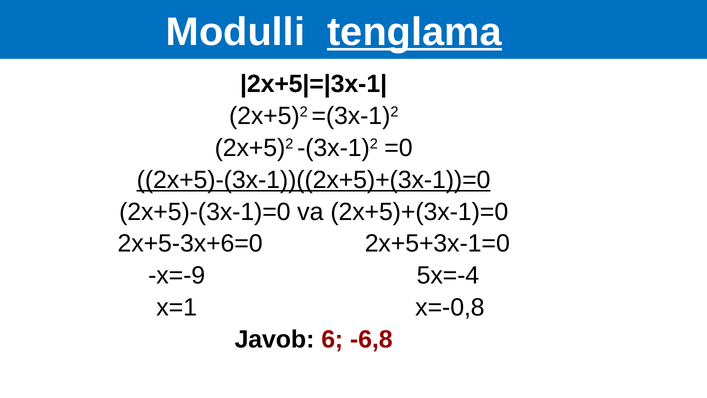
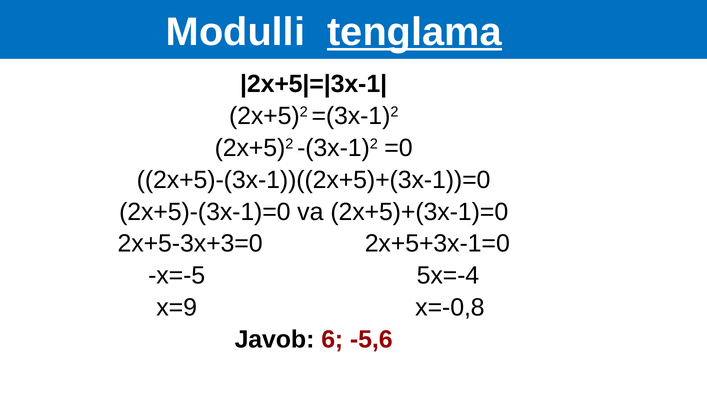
2x+5)-(3x-1))((2x+5)+(3x-1))=0 underline: present -> none
2x+5-3x+6=0: 2x+5-3x+6=0 -> 2x+5-3x+3=0
x=-9: x=-9 -> x=-5
x=1: x=1 -> x=9
-6,8: -6,8 -> -5,6
